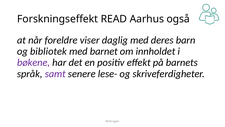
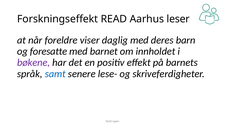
også: også -> leser
bibliotek: bibliotek -> foresatte
samt colour: purple -> blue
